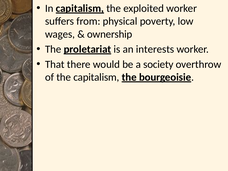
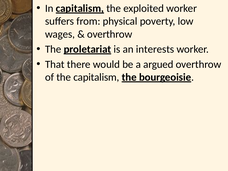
ownership at (110, 34): ownership -> overthrow
society: society -> argued
